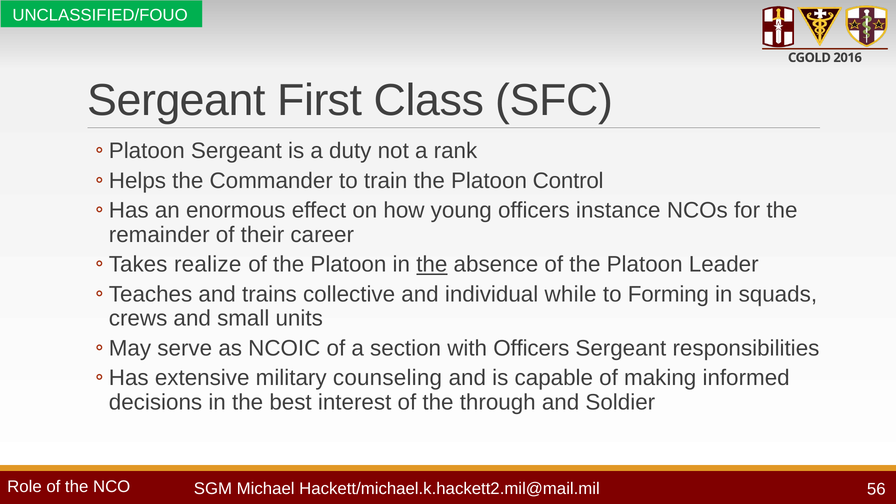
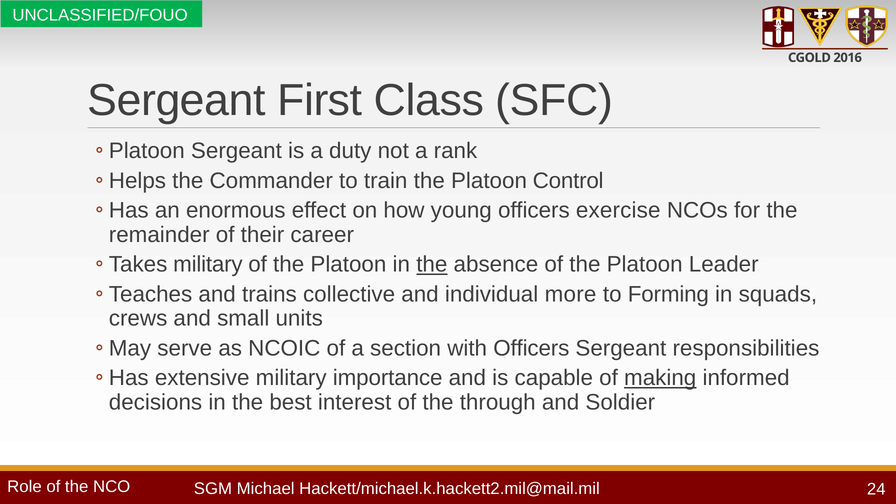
instance: instance -> exercise
realize at (208, 265): realize -> military
while: while -> more
counseling: counseling -> importance
making underline: none -> present
56: 56 -> 24
